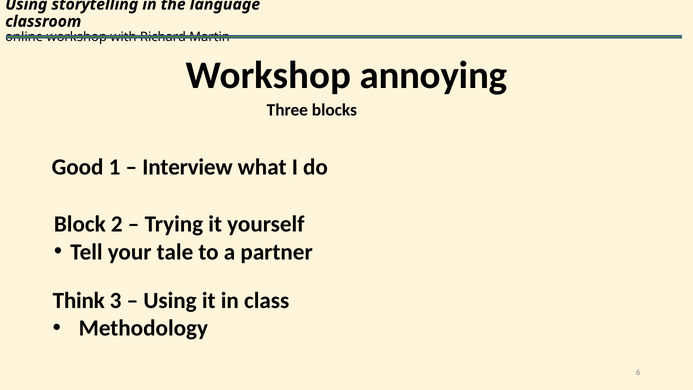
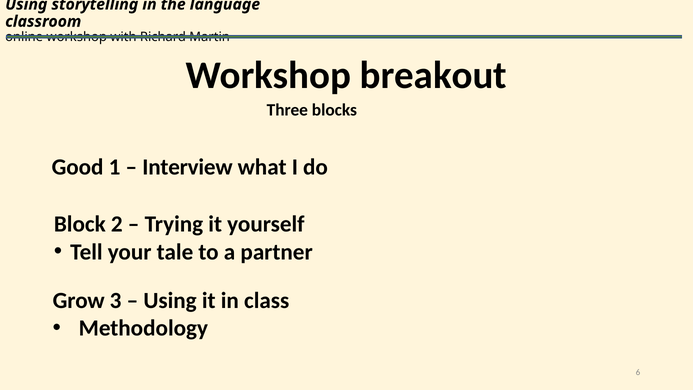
annoying: annoying -> breakout
Think: Think -> Grow
